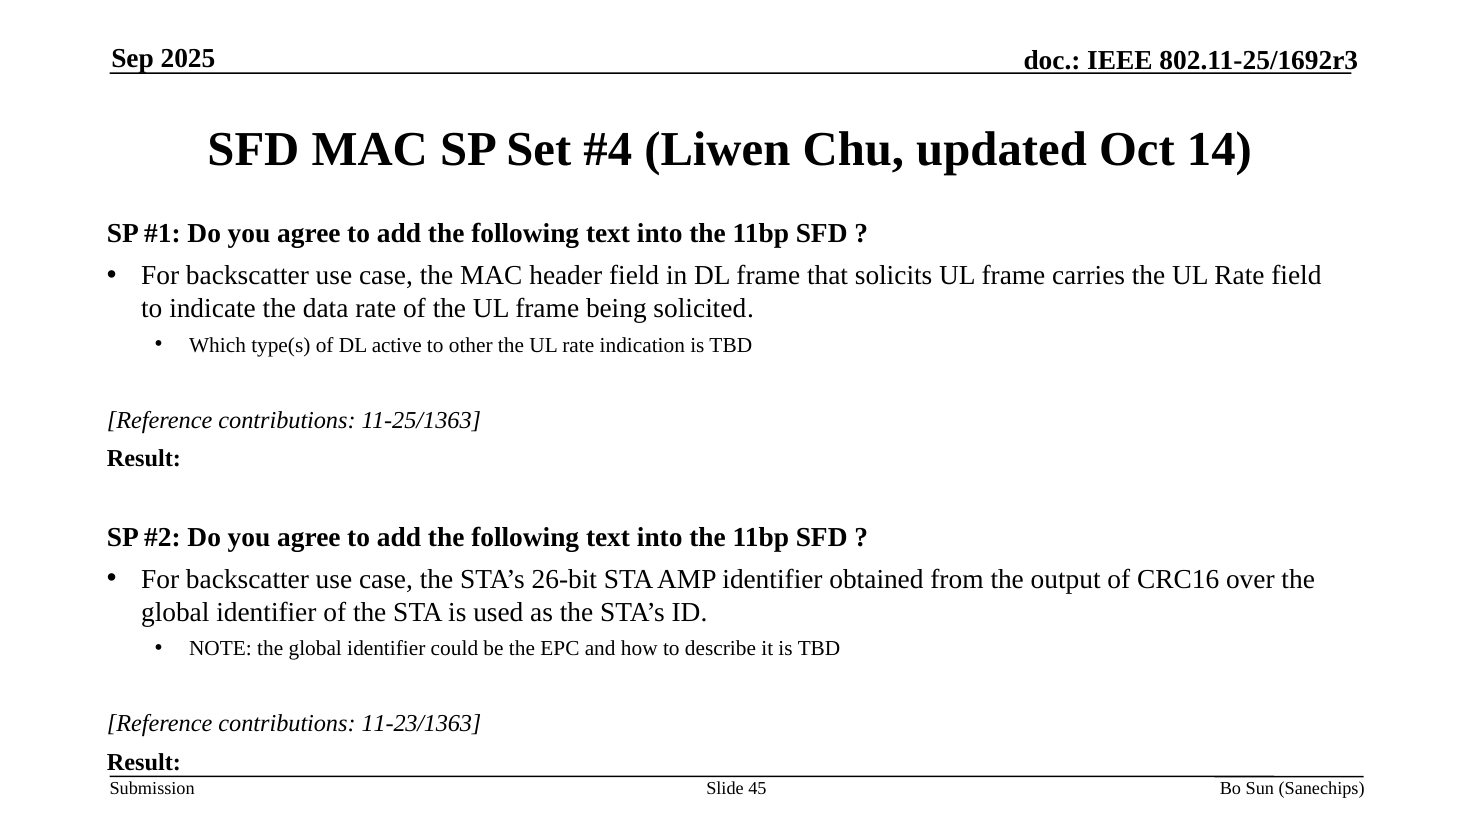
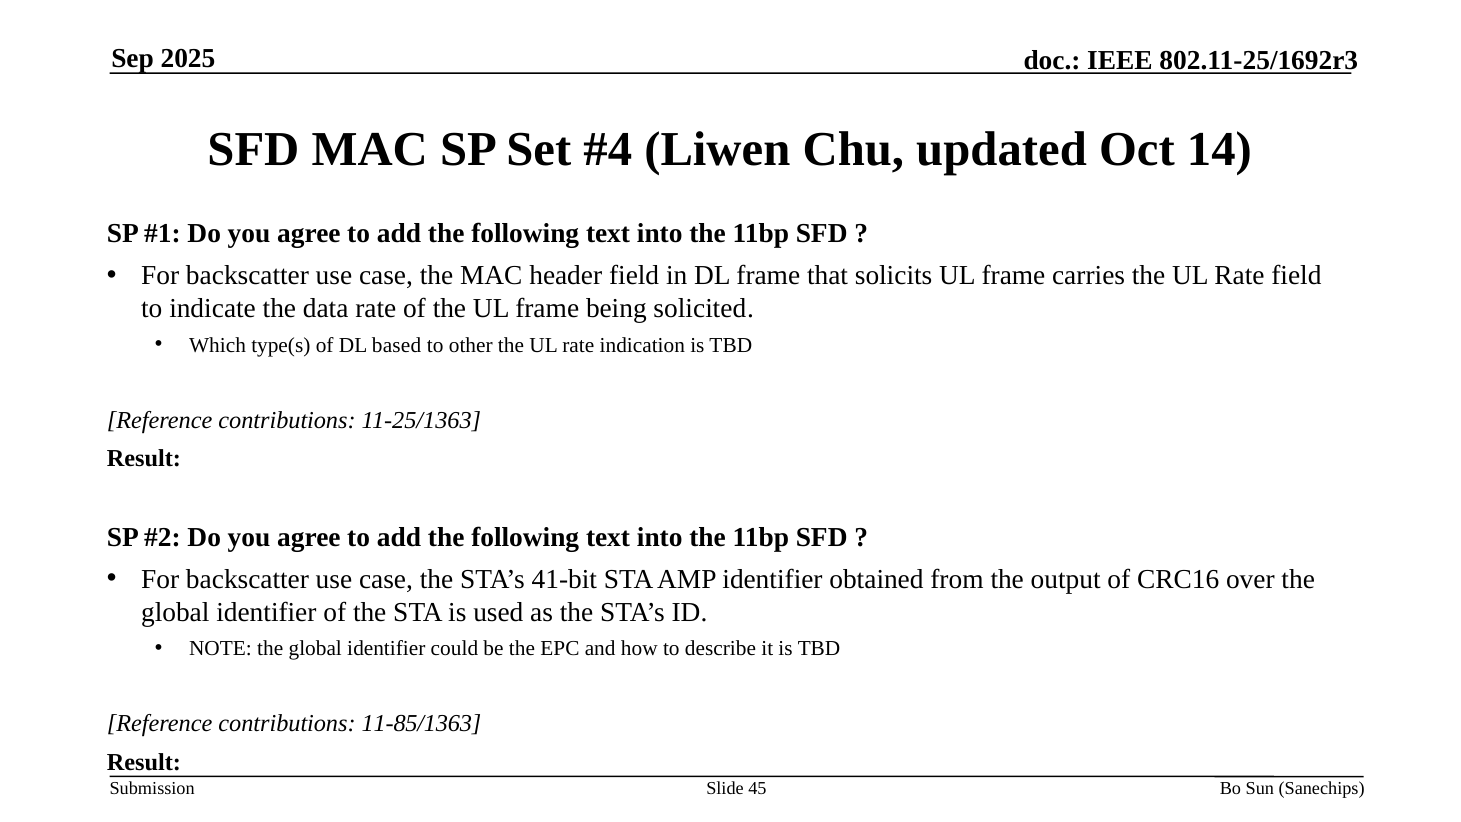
active: active -> based
26-bit: 26-bit -> 41-bit
11-23/1363: 11-23/1363 -> 11-85/1363
